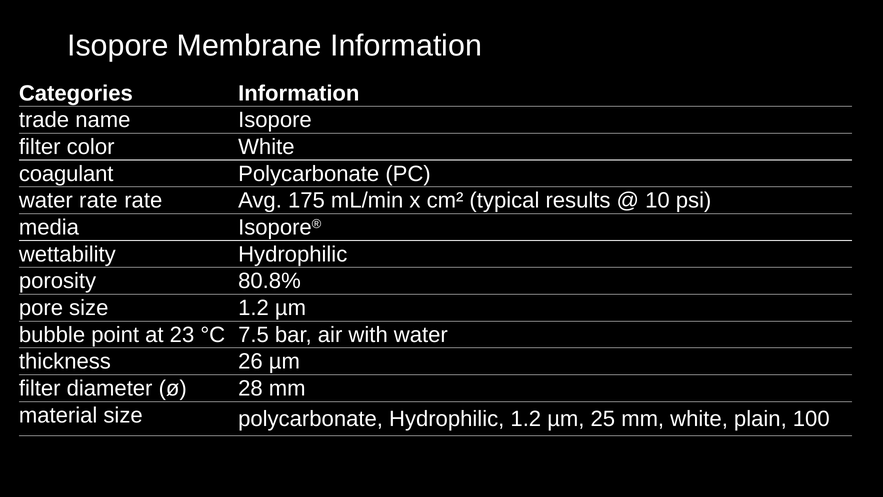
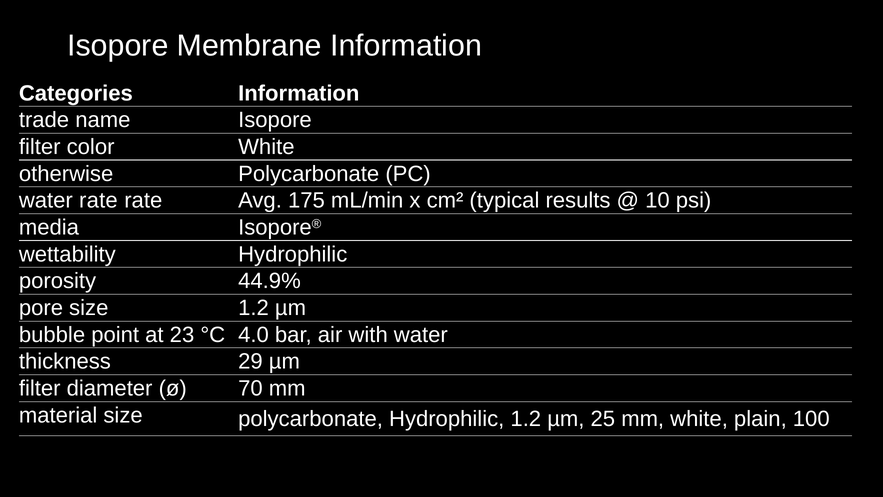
coagulant: coagulant -> otherwise
80.8%: 80.8% -> 44.9%
7.5: 7.5 -> 4.0
26: 26 -> 29
28: 28 -> 70
